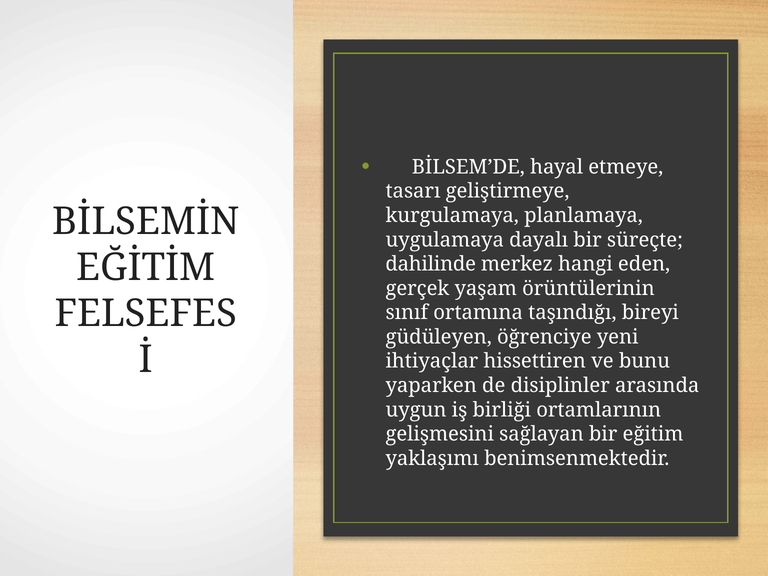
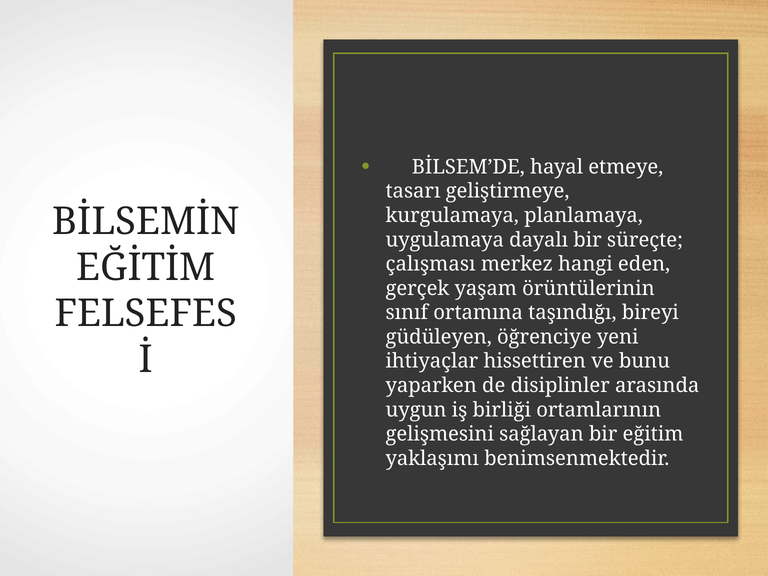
dahilinde: dahilinde -> çalışması
